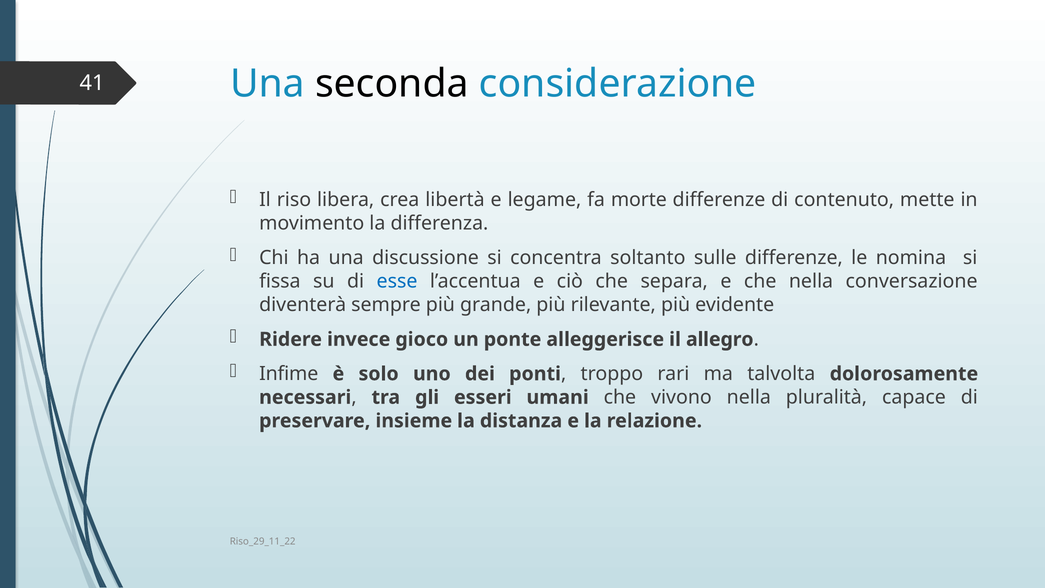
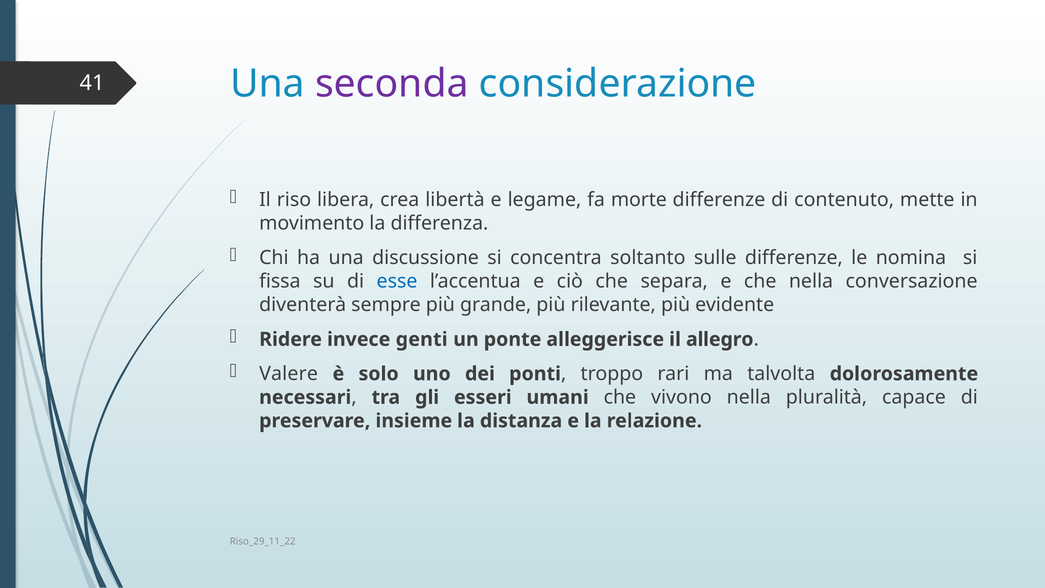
seconda colour: black -> purple
gioco: gioco -> genti
Infime: Infime -> Valere
